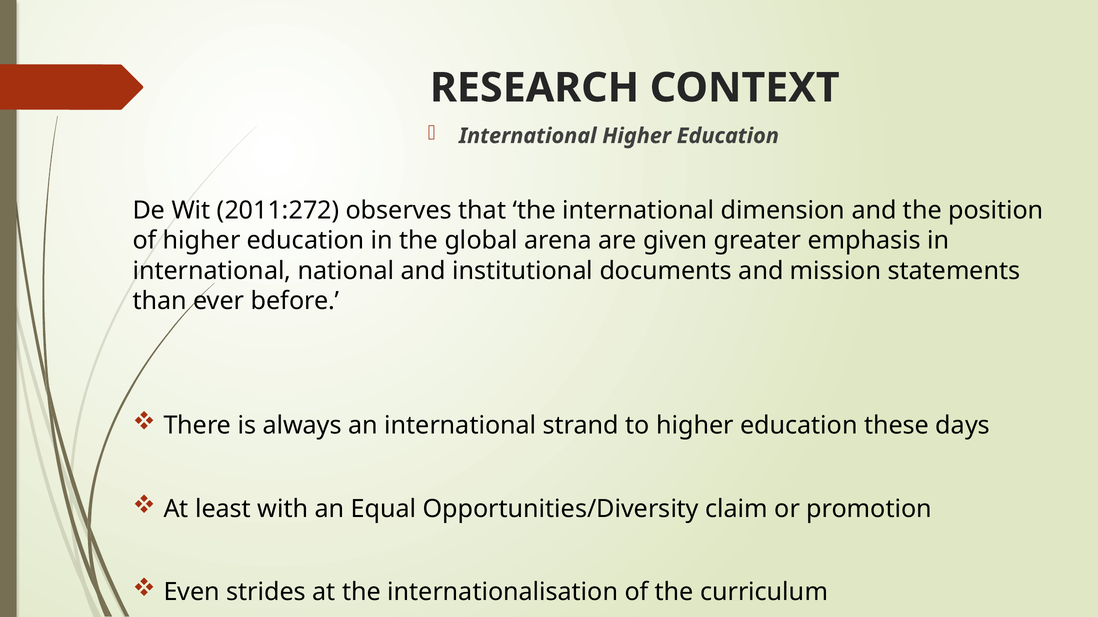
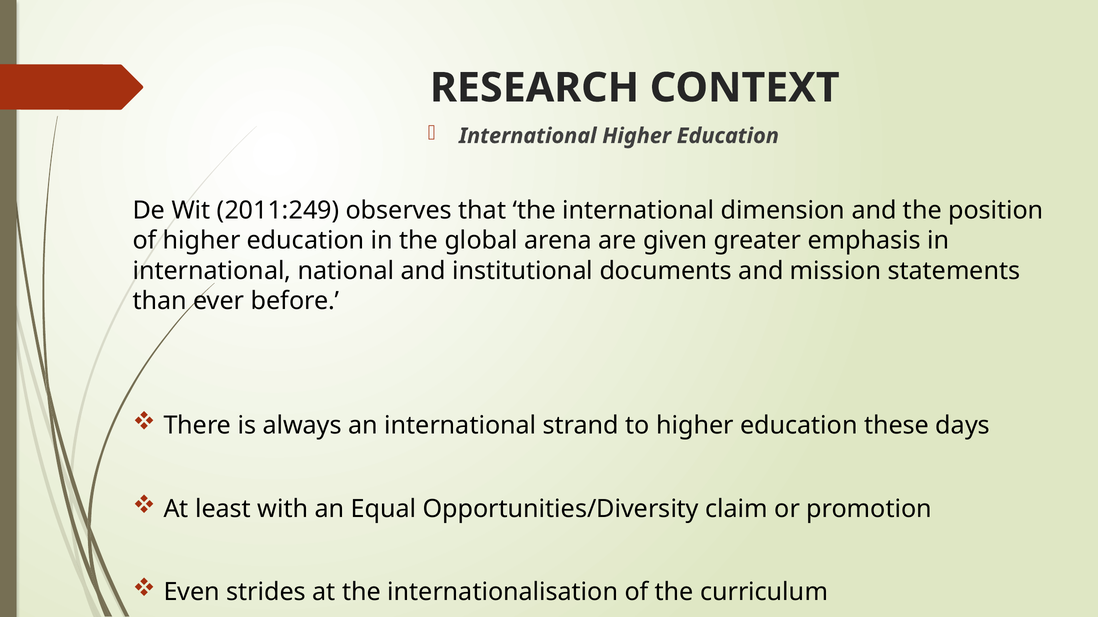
2011:272: 2011:272 -> 2011:249
